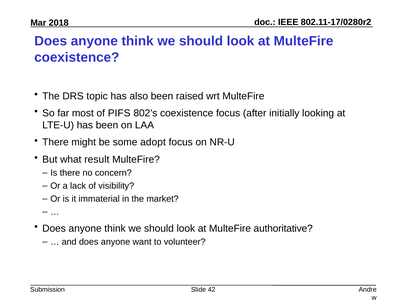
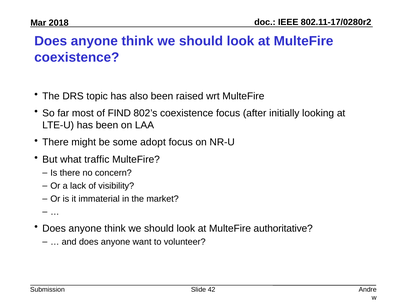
PIFS: PIFS -> FIND
result: result -> traffic
